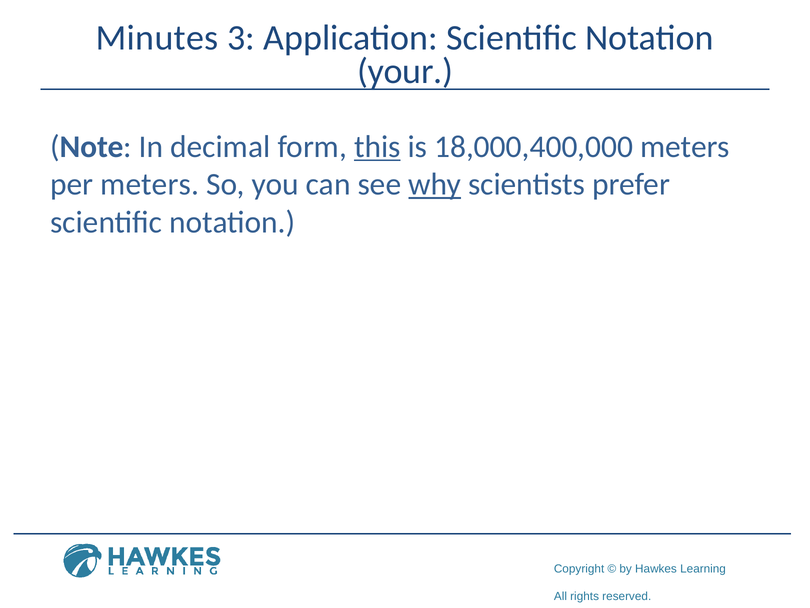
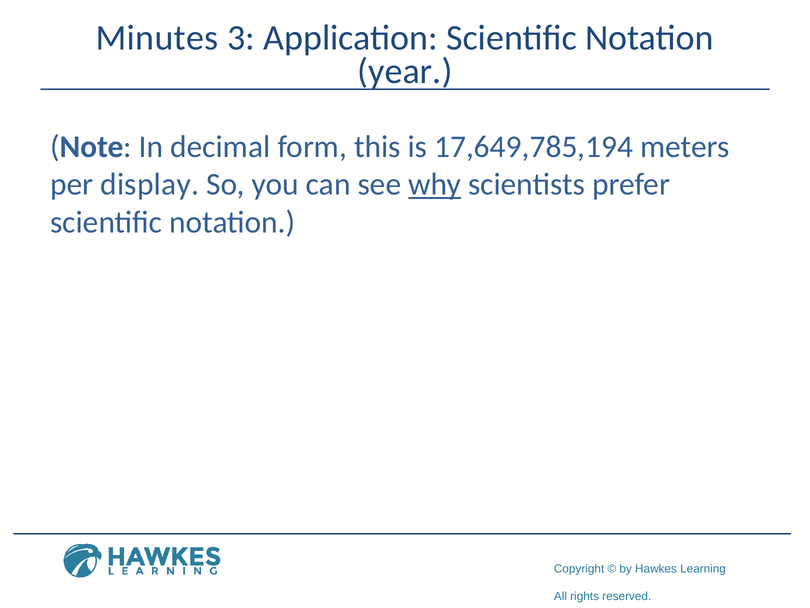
your: your -> year
this underline: present -> none
18,000,400,000: 18,000,400,000 -> 17,649,785,194
per meters: meters -> display
